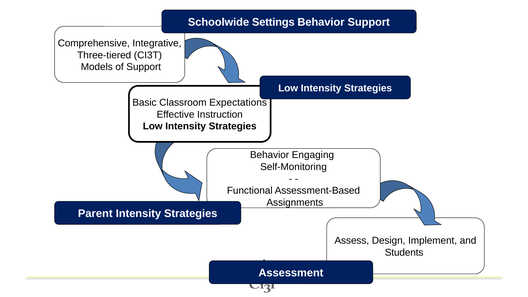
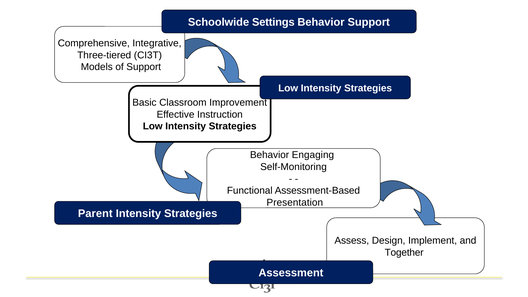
Expectations: Expectations -> Improvement
Assignments: Assignments -> Presentation
Students: Students -> Together
